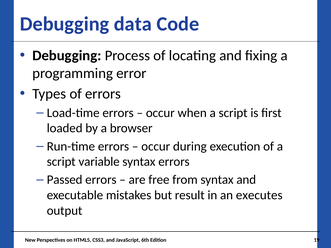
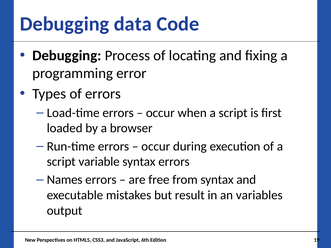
Passed: Passed -> Names
executes: executes -> variables
